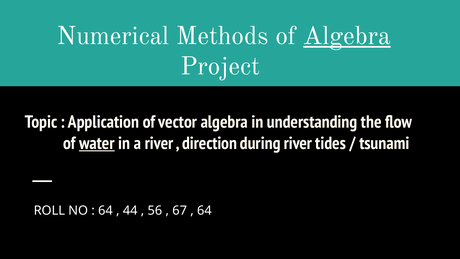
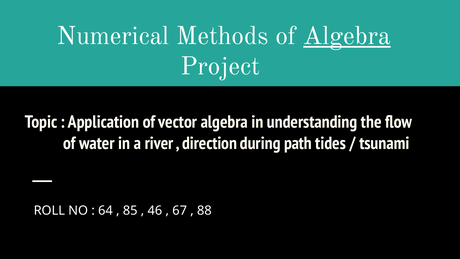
water underline: present -> none
during river: river -> path
44: 44 -> 85
56: 56 -> 46
64 at (204, 211): 64 -> 88
